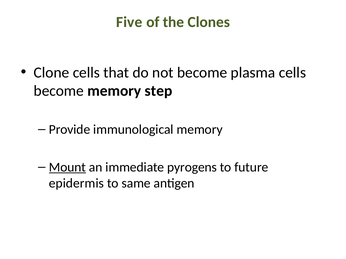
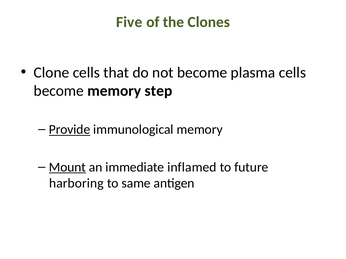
Provide underline: none -> present
pyrogens: pyrogens -> inflamed
epidermis: epidermis -> harboring
